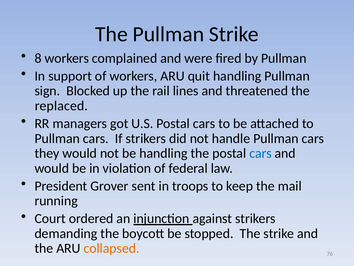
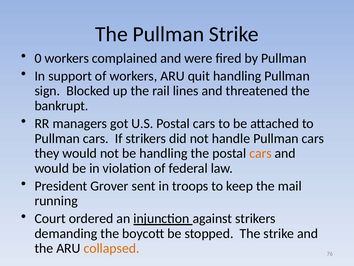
8: 8 -> 0
replaced: replaced -> bankrupt
cars at (260, 153) colour: blue -> orange
